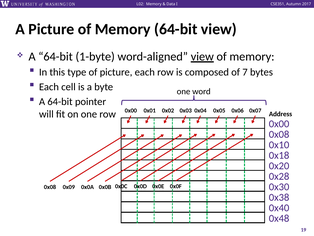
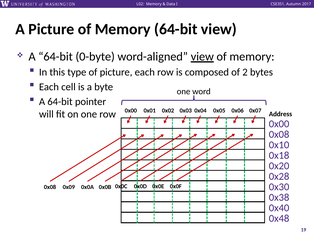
1-byte: 1-byte -> 0-byte
7: 7 -> 2
